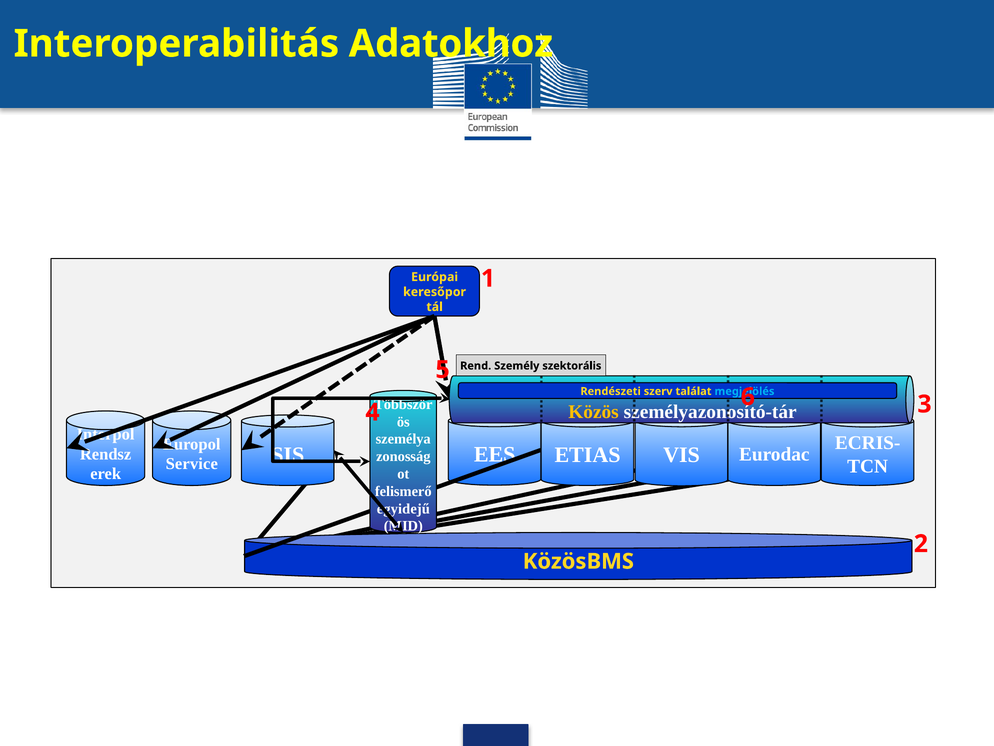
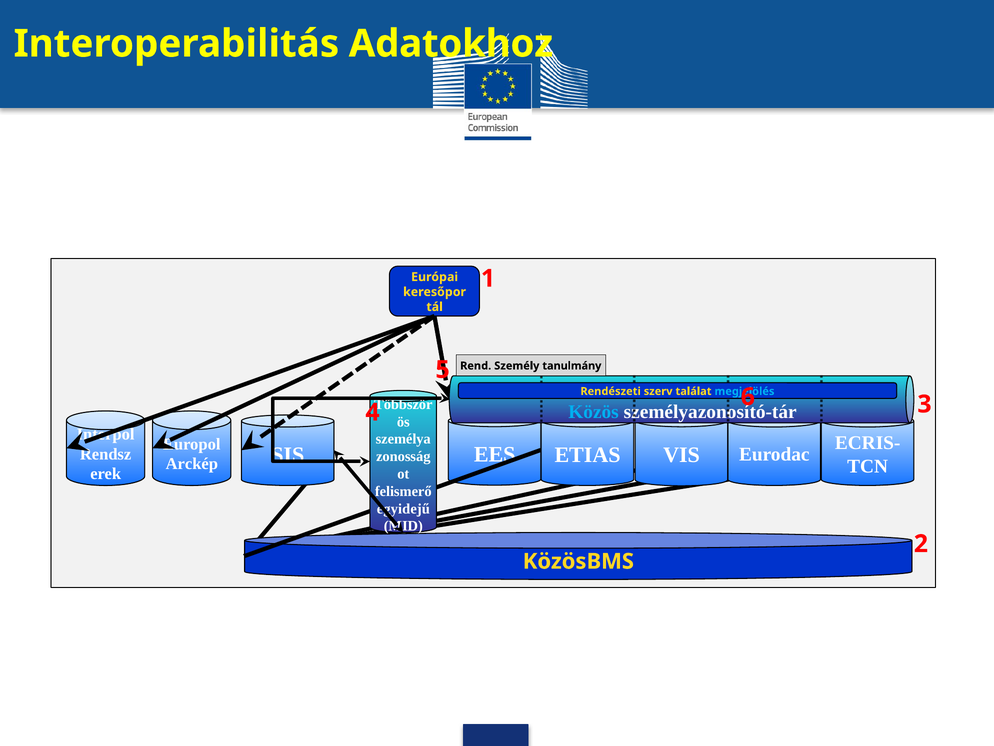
szektorális: szektorális -> tanulmány
Közös colour: yellow -> light blue
Service: Service -> Arckép
